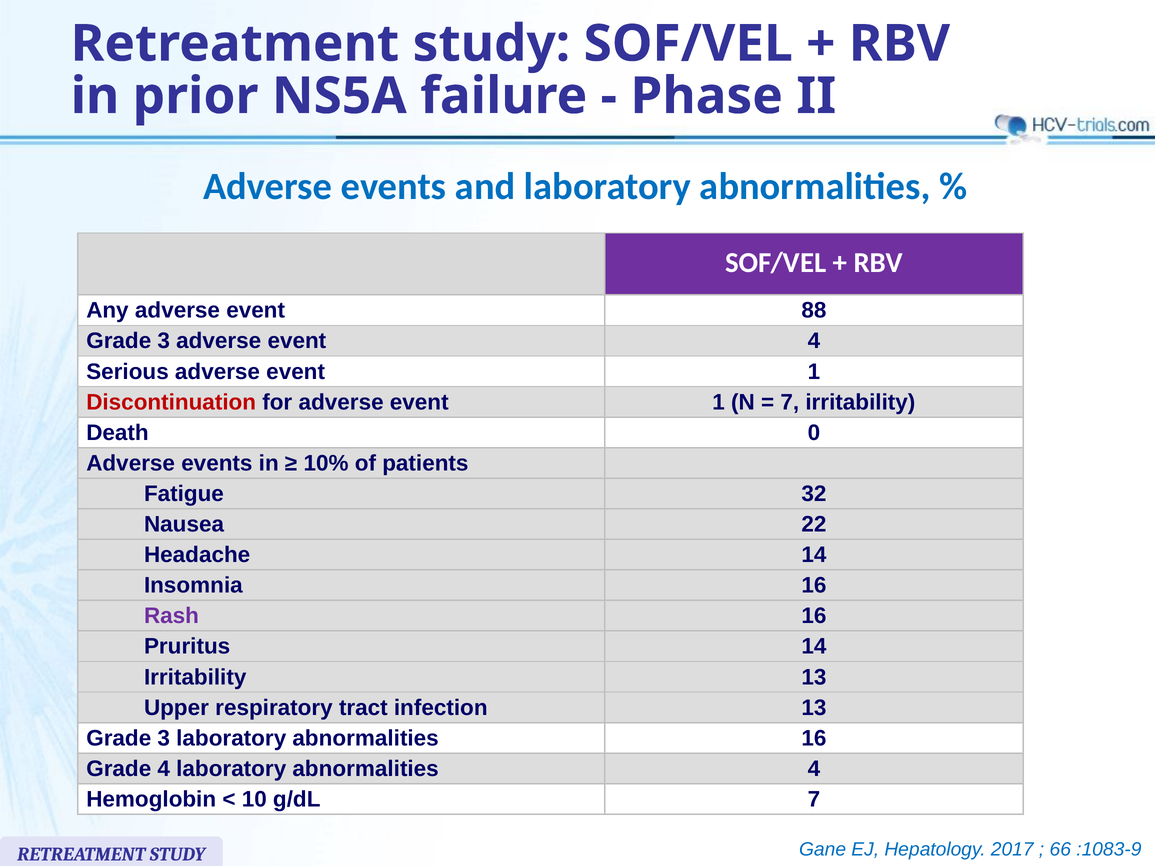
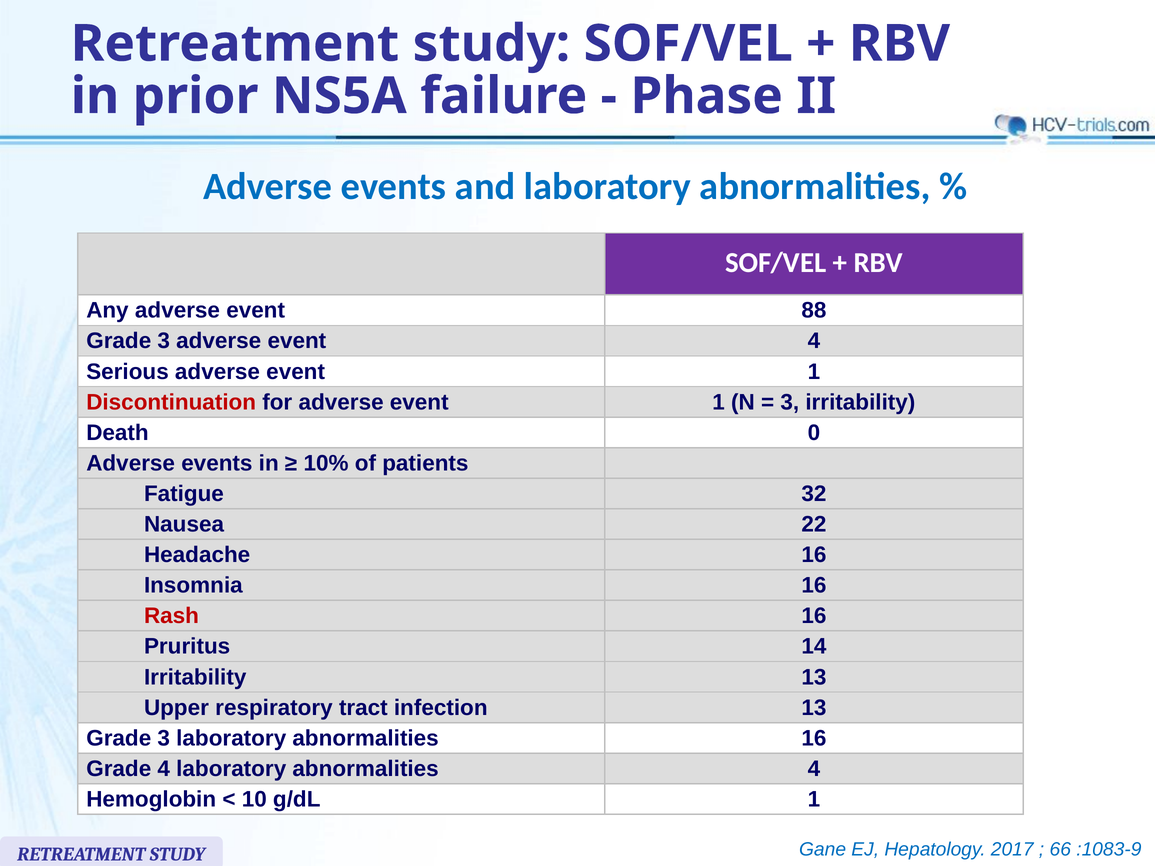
7 at (790, 402): 7 -> 3
Headache 14: 14 -> 16
Rash colour: purple -> red
g/dL 7: 7 -> 1
